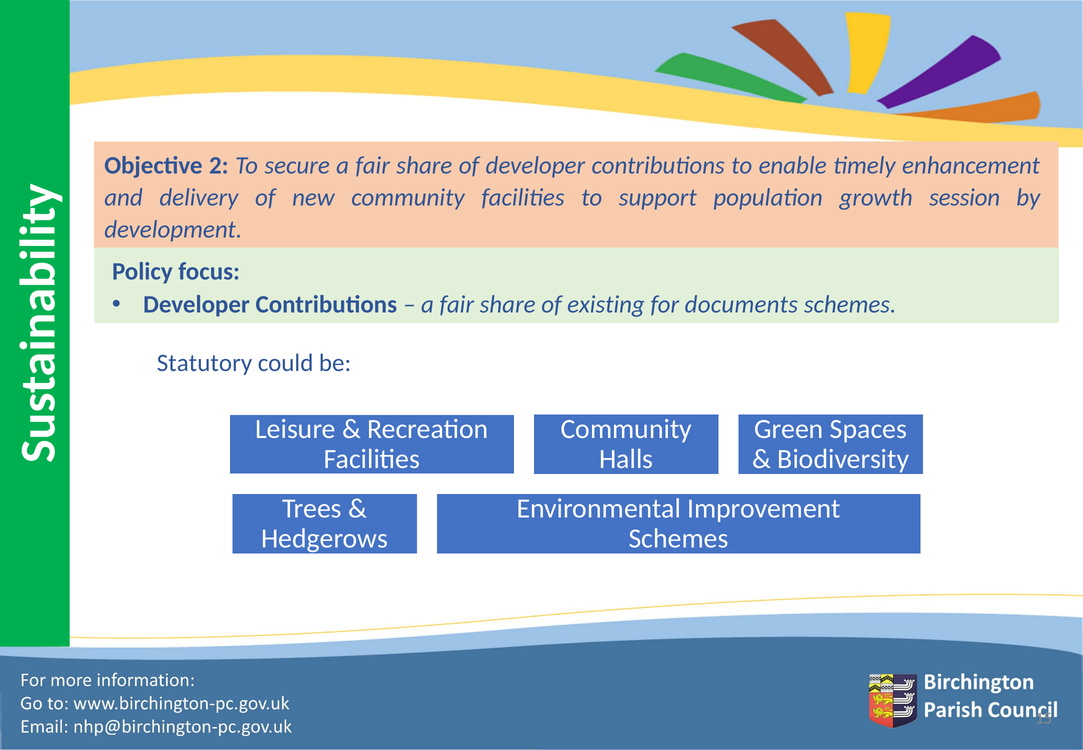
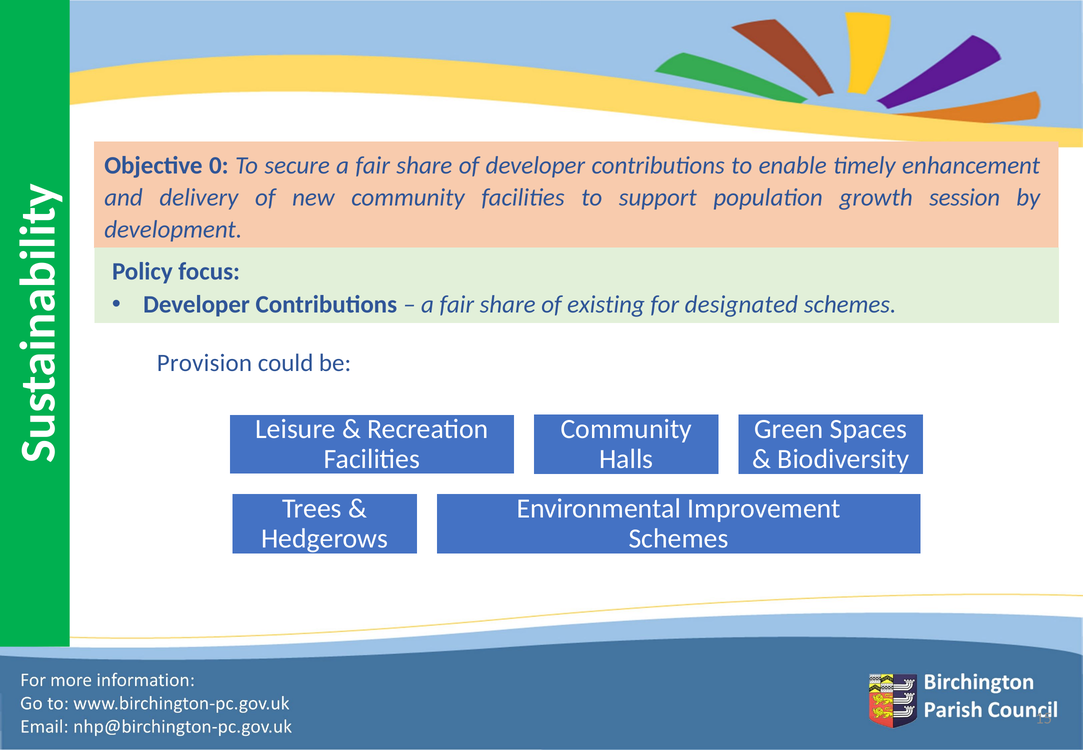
2: 2 -> 0
documents: documents -> designated
Statutory: Statutory -> Provision
